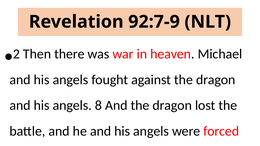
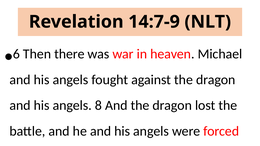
92:7-9: 92:7-9 -> 14:7-9
2: 2 -> 6
